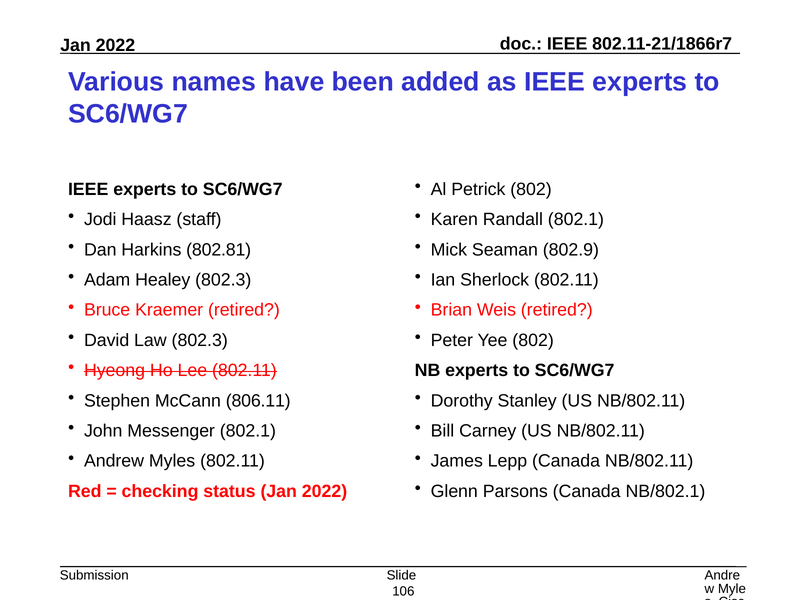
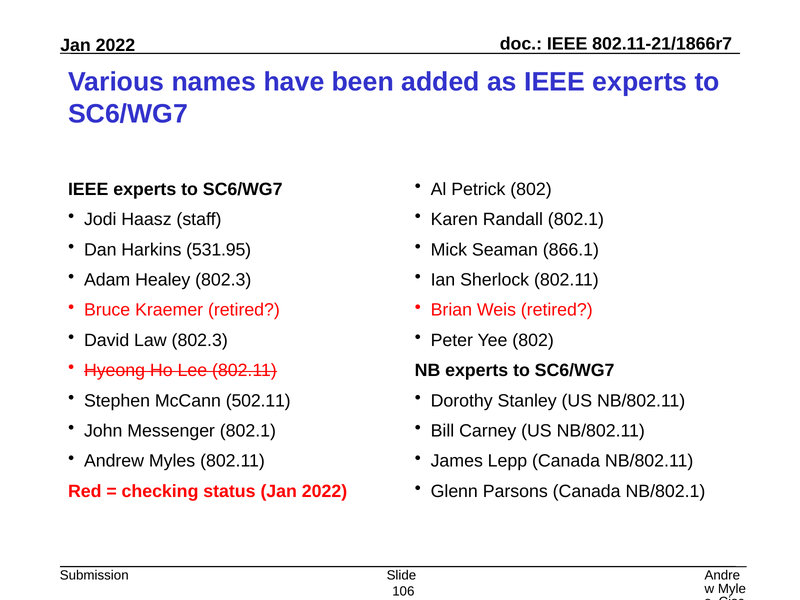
802.81: 802.81 -> 531.95
802.9: 802.9 -> 866.1
806.11: 806.11 -> 502.11
